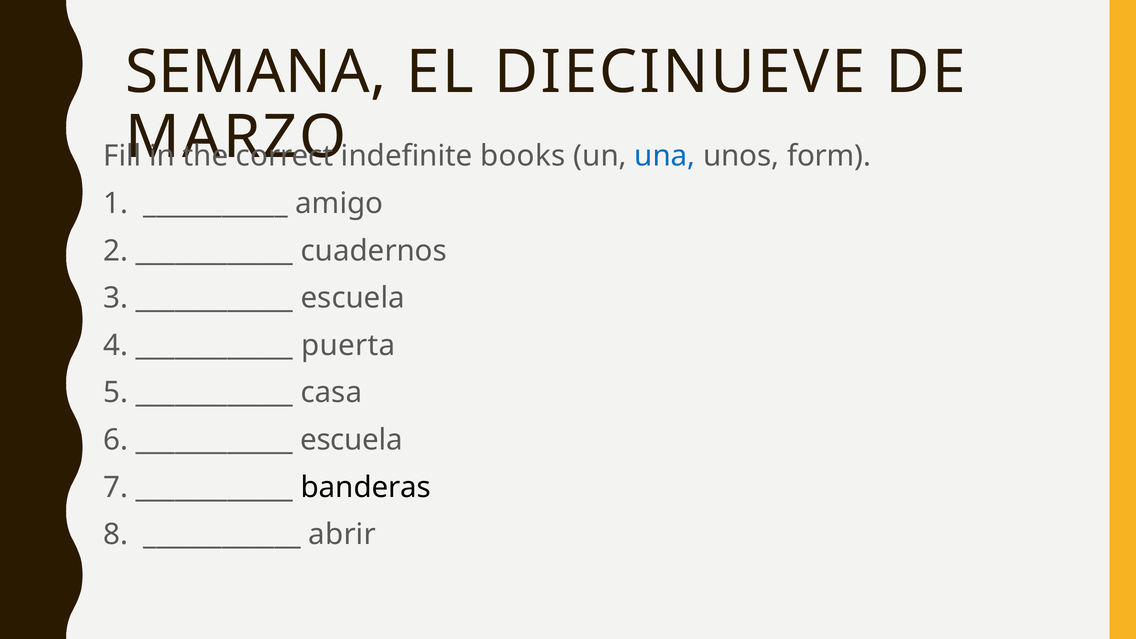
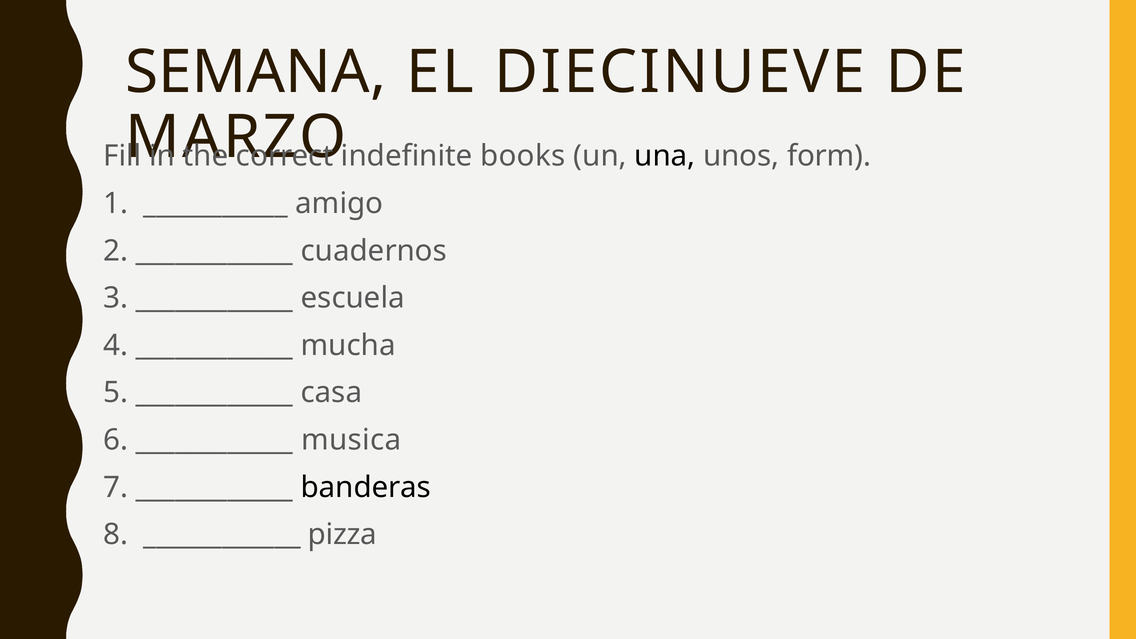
una colour: blue -> black
puerta: puerta -> mucha
escuela at (351, 440): escuela -> musica
abrir: abrir -> pizza
